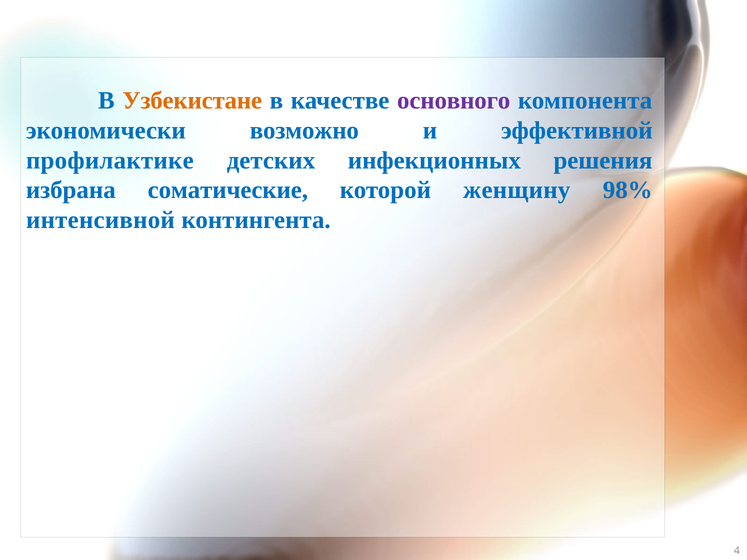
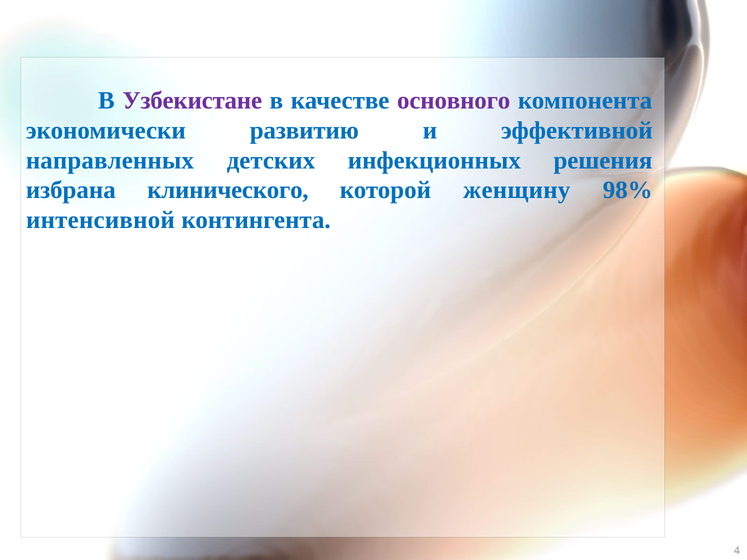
Узбекистане colour: orange -> purple
возможно: возможно -> развитию
профилактике: профилактике -> направленных
соматические: соматические -> клинического
